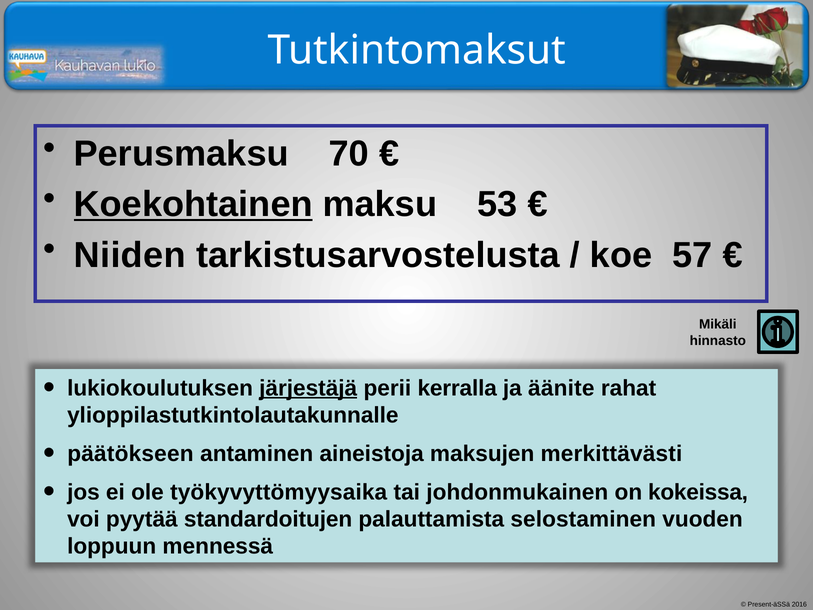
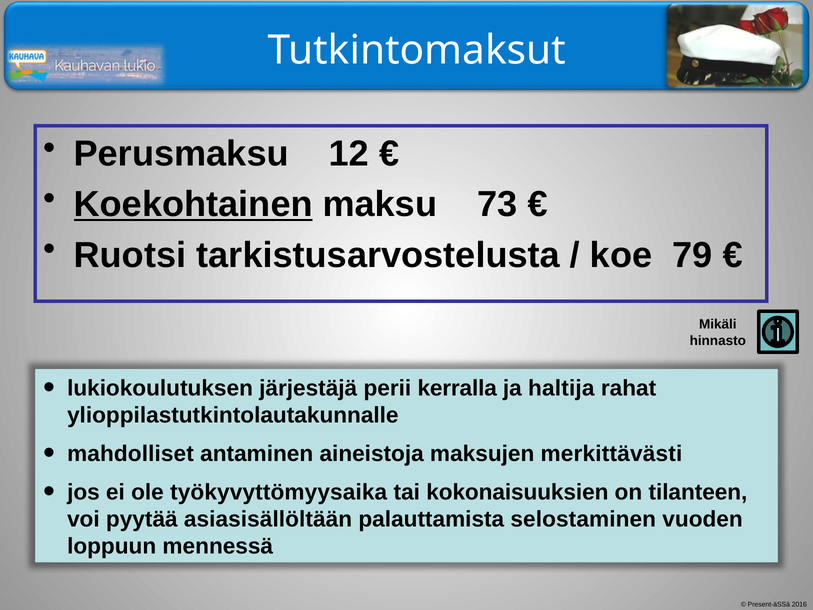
70: 70 -> 12
53: 53 -> 73
Niiden: Niiden -> Ruotsi
57: 57 -> 79
järjestäjä underline: present -> none
äänite: äänite -> haltija
päätökseen: päätökseen -> mahdolliset
johdonmukainen: johdonmukainen -> kokonaisuuksien
kokeissa: kokeissa -> tilanteen
standardoitujen: standardoitujen -> asiasisällöltään
